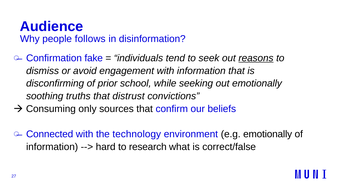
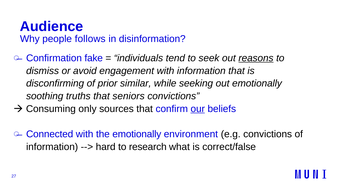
school: school -> similar
distrust: distrust -> seniors
our underline: none -> present
the technology: technology -> emotionally
e.g emotionally: emotionally -> convictions
